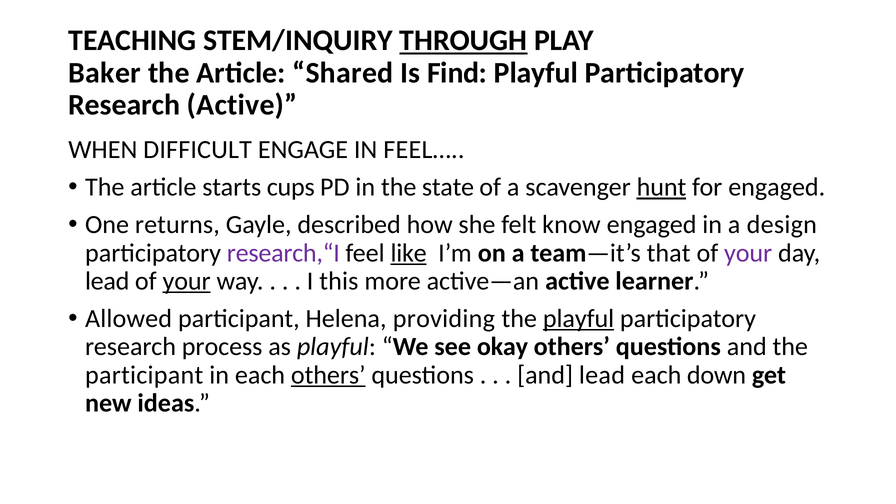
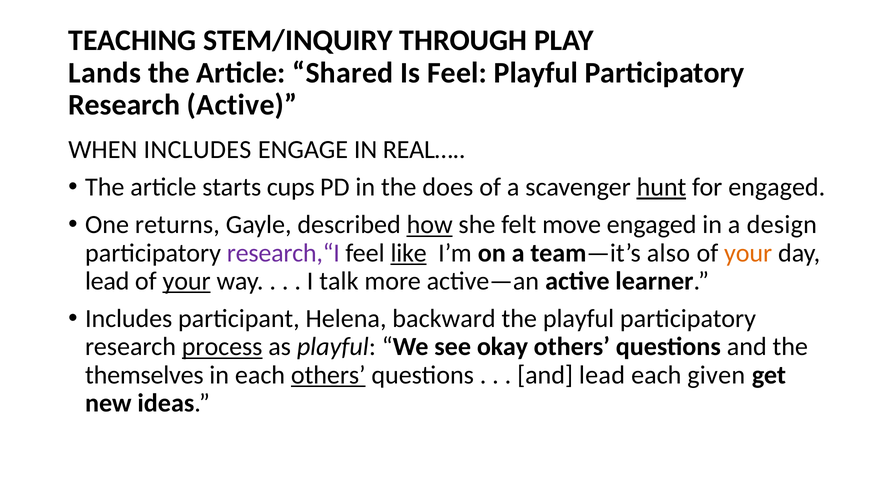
THROUGH underline: present -> none
Baker: Baker -> Lands
Is Find: Find -> Feel
WHEN DIFFICULT: DIFFICULT -> INCLUDES
FEEL…: FEEL… -> REAL…
state: state -> does
how underline: none -> present
know: know -> move
that: that -> also
your at (748, 253) colour: purple -> orange
this: this -> talk
Allowed at (129, 319): Allowed -> Includes
providing: providing -> backward
playful at (579, 319) underline: present -> none
process underline: none -> present
participant at (144, 375): participant -> themselves
down: down -> given
